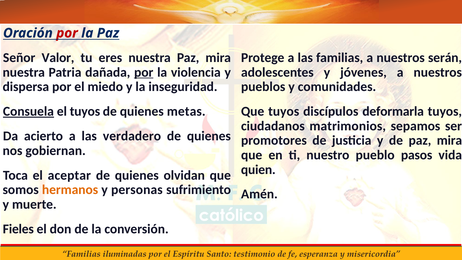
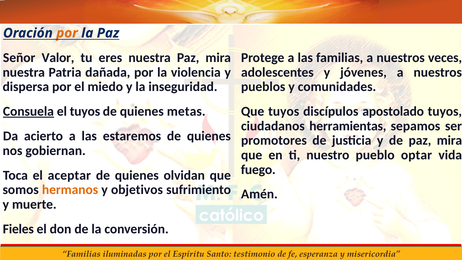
por at (67, 33) colour: red -> orange
serán: serán -> veces
por at (144, 72) underline: present -> none
deformarla: deformarla -> apostolado
matrimonios: matrimonios -> herramientas
verdadero: verdadero -> estaremos
pasos: pasos -> optar
quien: quien -> fuego
personas: personas -> objetivos
